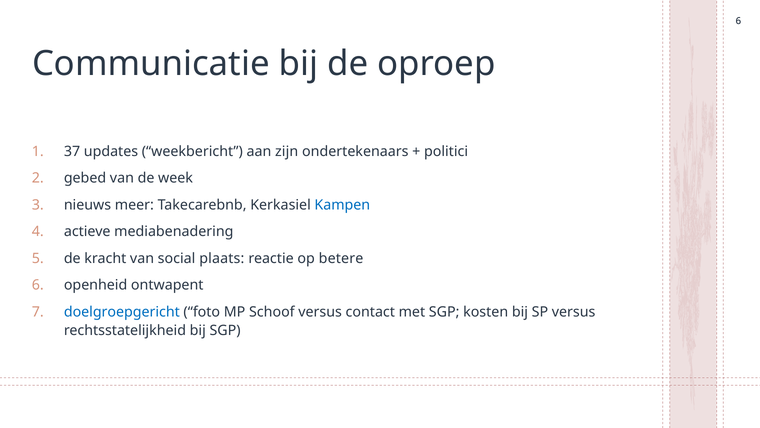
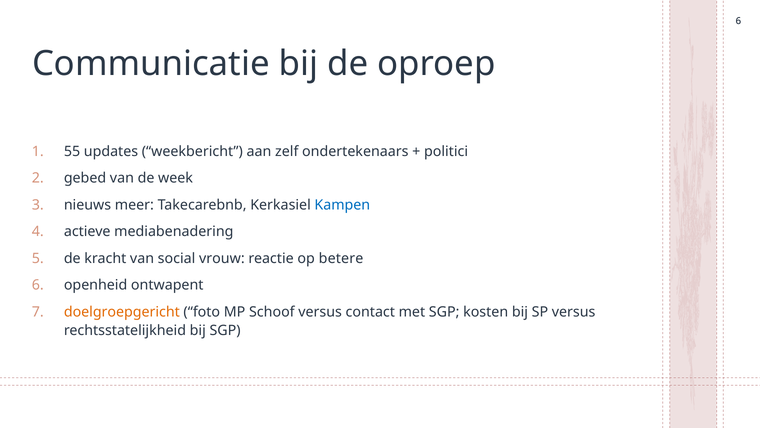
37: 37 -> 55
zijn: zijn -> zelf
plaats: plaats -> vrouw
doelgroepgericht colour: blue -> orange
